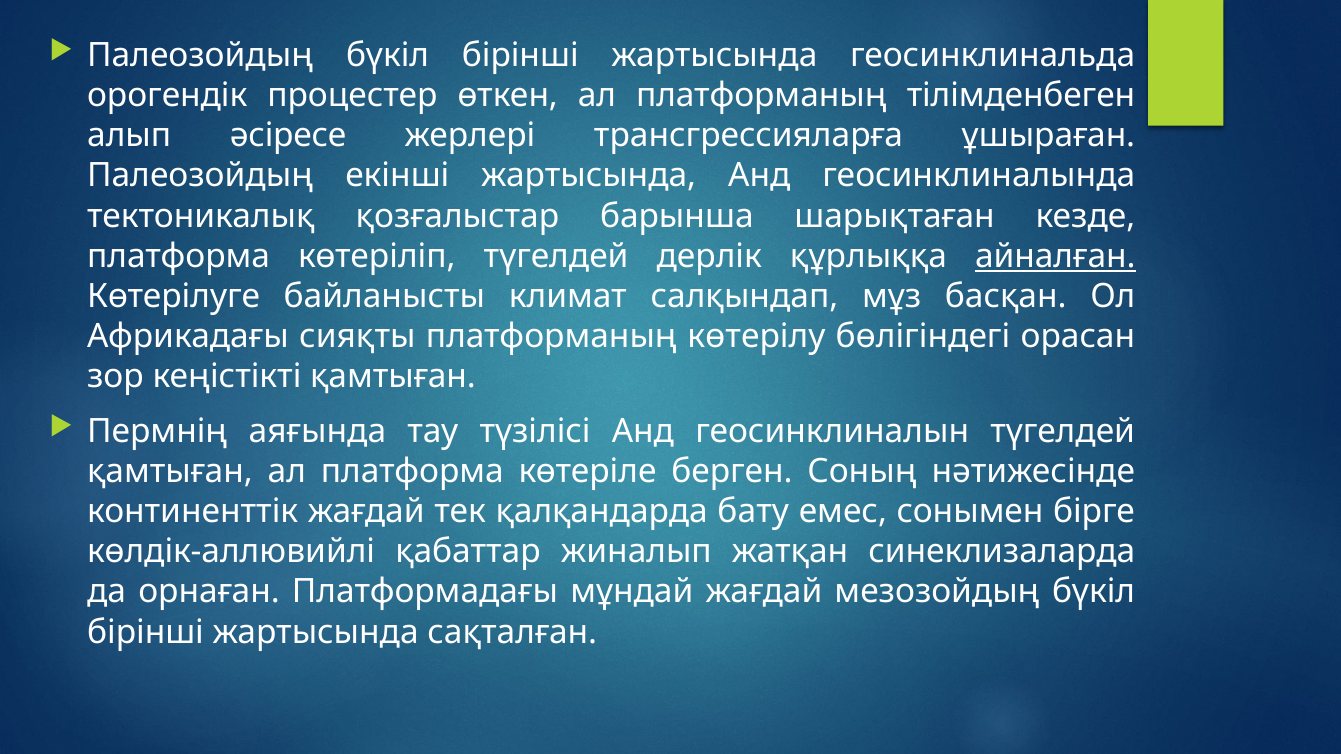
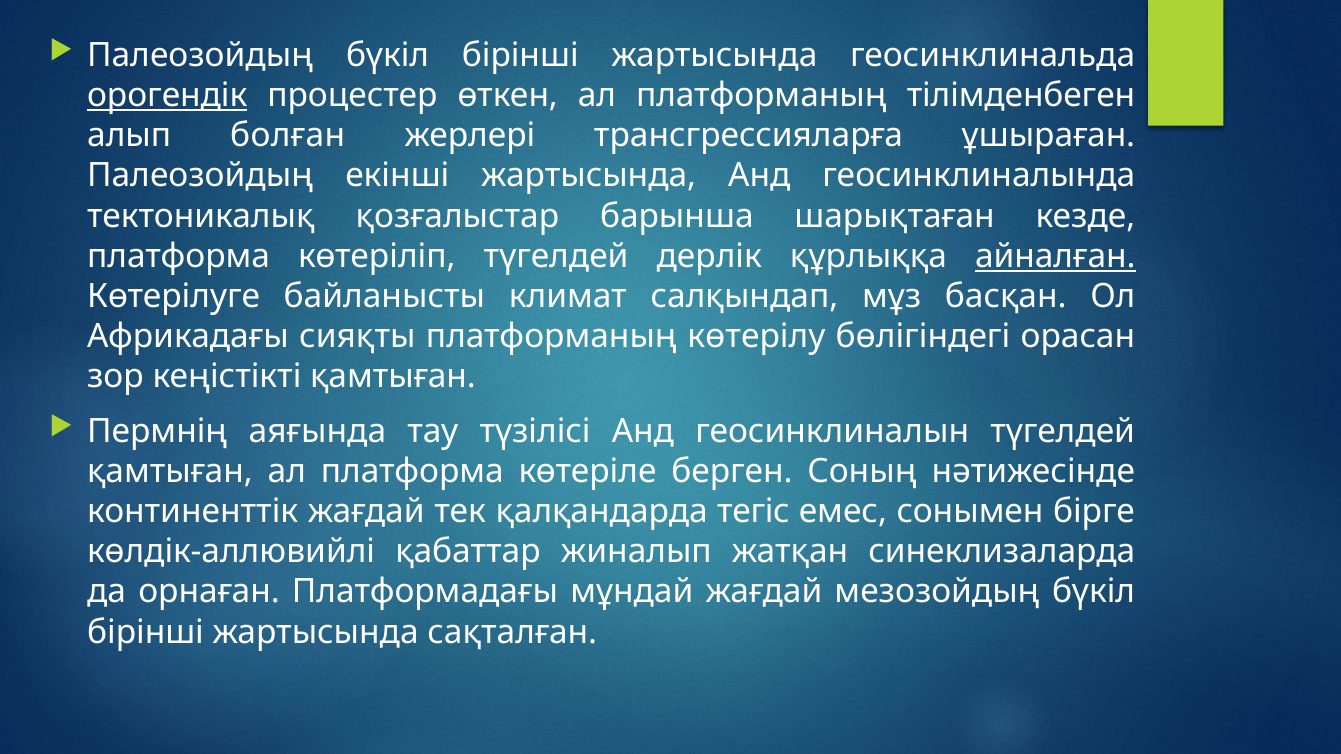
орогендік underline: none -> present
әсіресе: әсіресе -> болған
бату: бату -> тегіс
